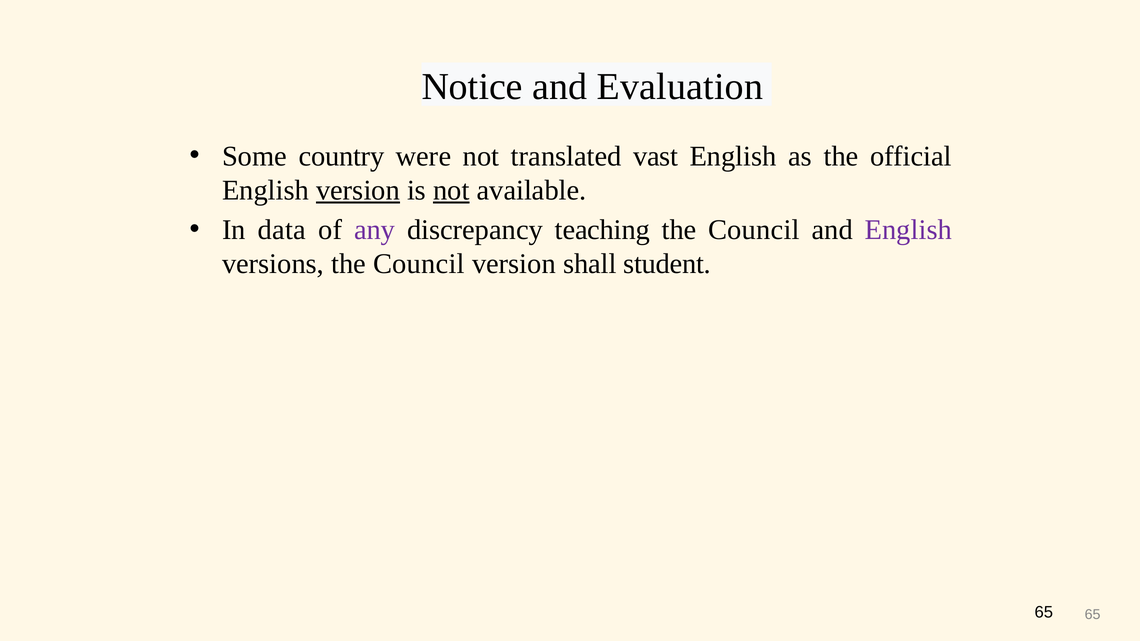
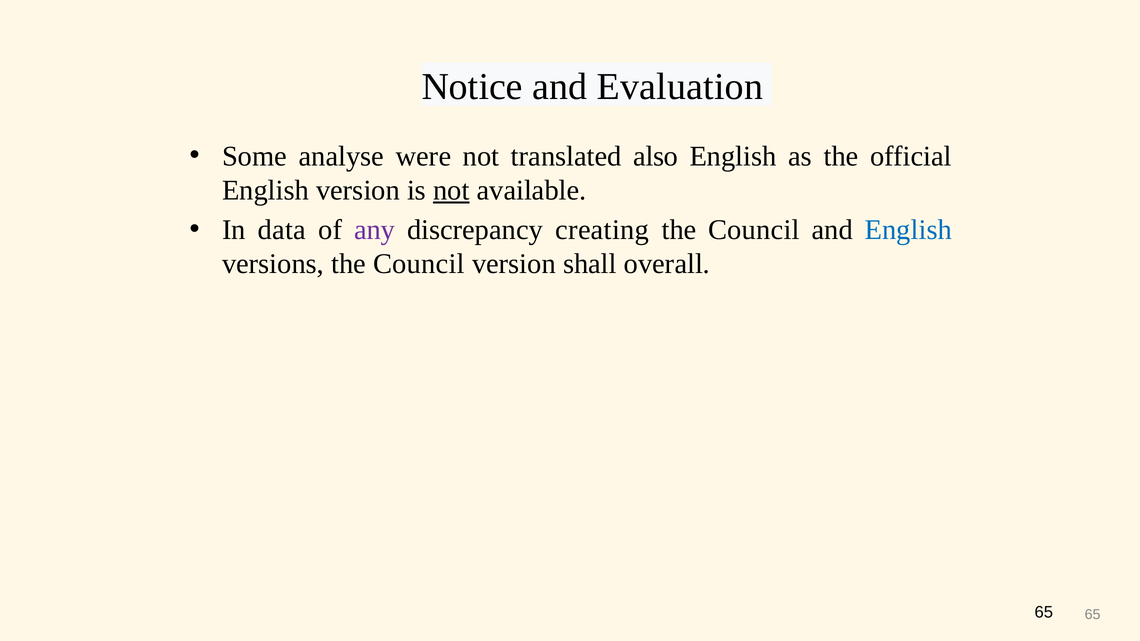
country: country -> analyse
vast: vast -> also
version at (358, 190) underline: present -> none
teaching: teaching -> creating
English at (908, 230) colour: purple -> blue
student: student -> overall
